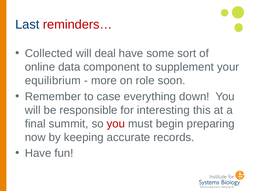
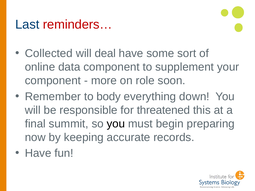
equilibrium at (53, 81): equilibrium -> component
case: case -> body
interesting: interesting -> threatened
you at (116, 124) colour: red -> black
